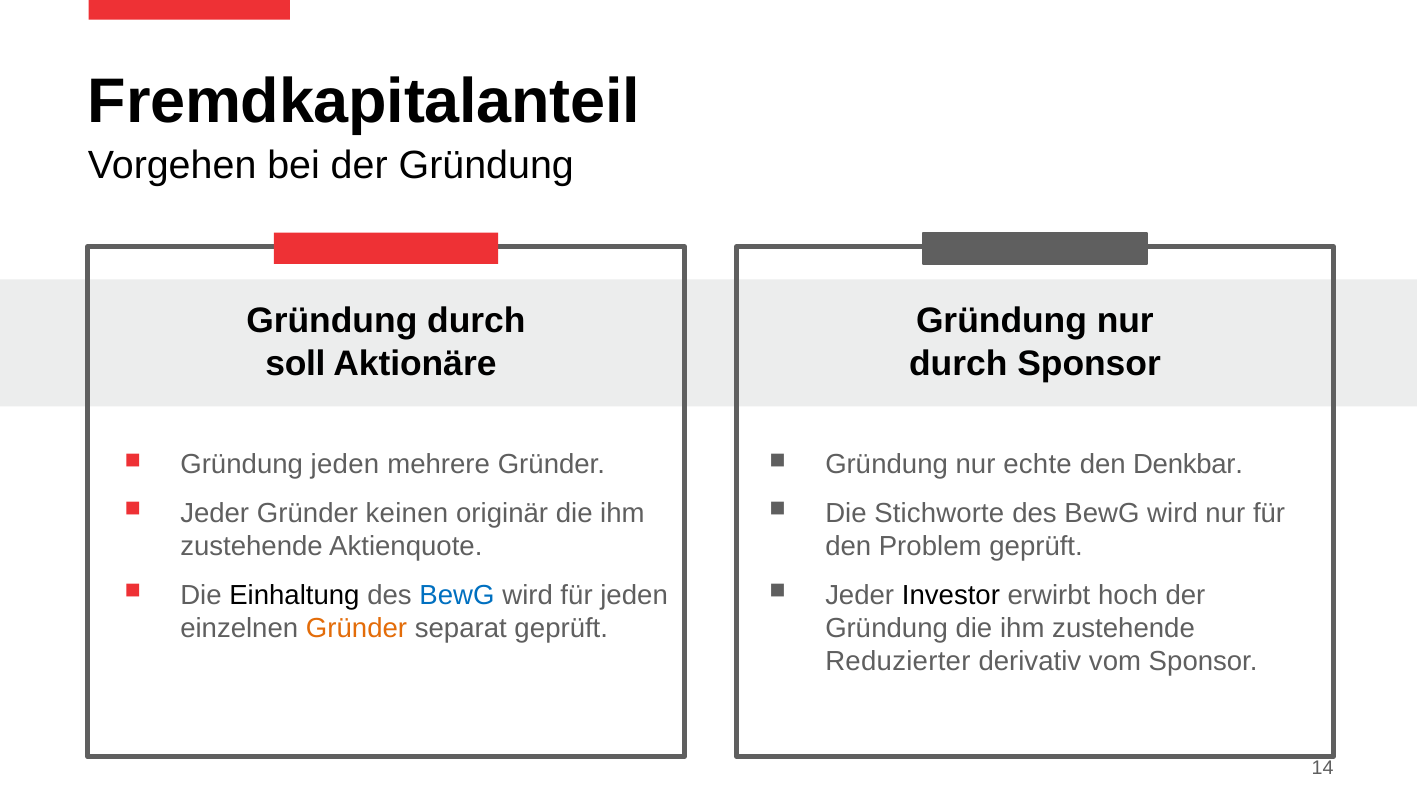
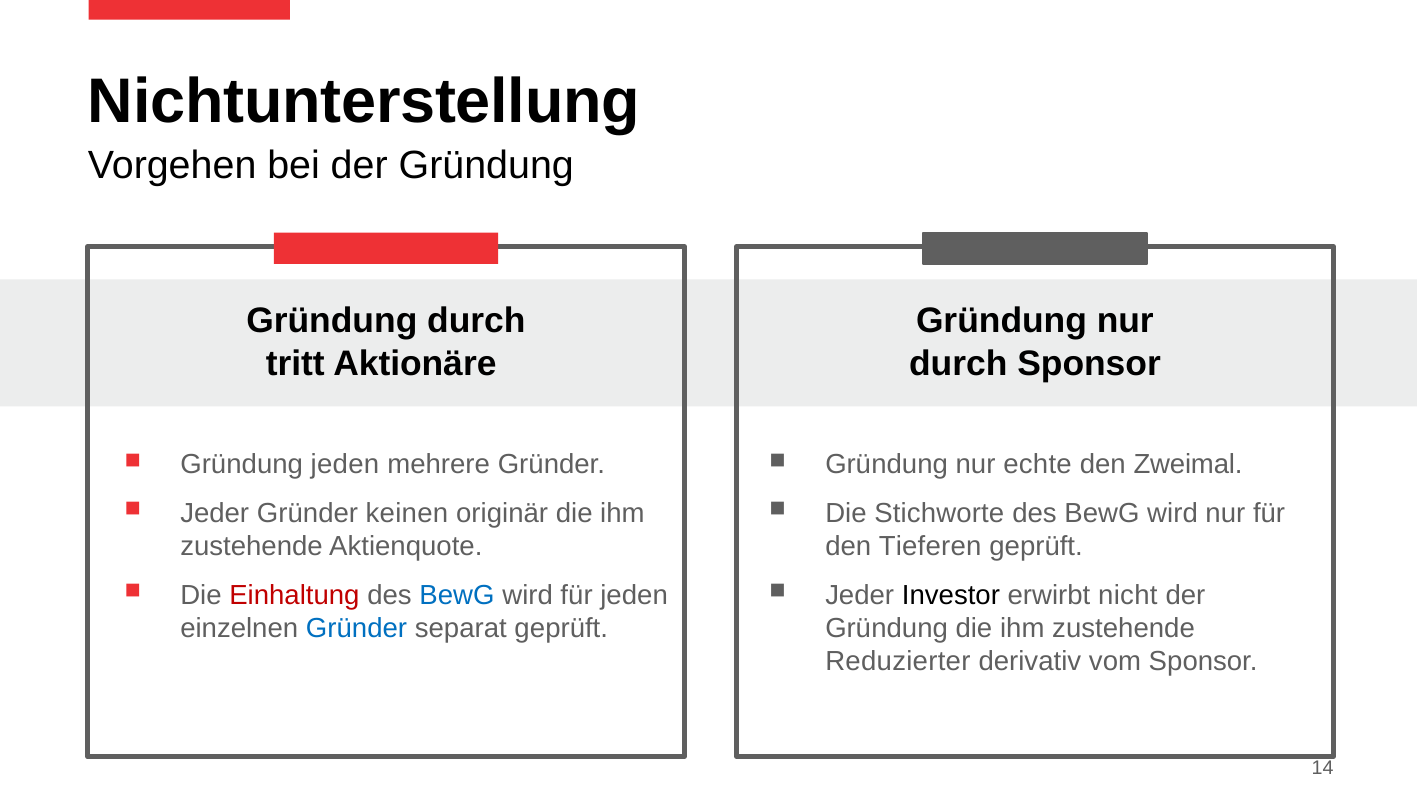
Fremdkapitalanteil: Fremdkapitalanteil -> Nichtunterstellung
soll: soll -> tritt
Denkbar: Denkbar -> Zweimal
Problem: Problem -> Tieferen
Einhaltung colour: black -> red
hoch: hoch -> nicht
Gründer at (357, 629) colour: orange -> blue
